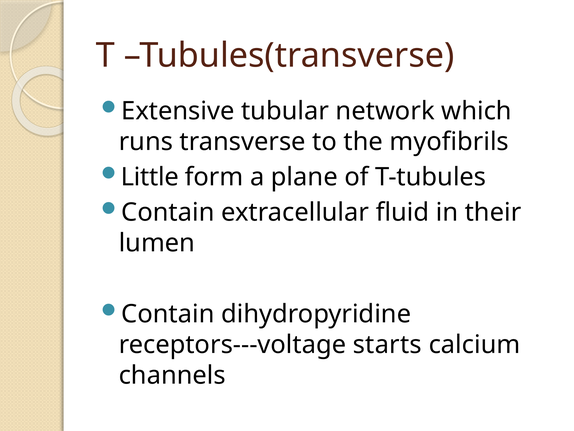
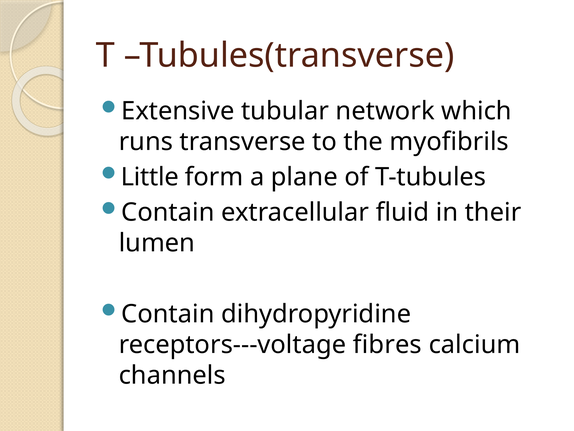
starts: starts -> fibres
